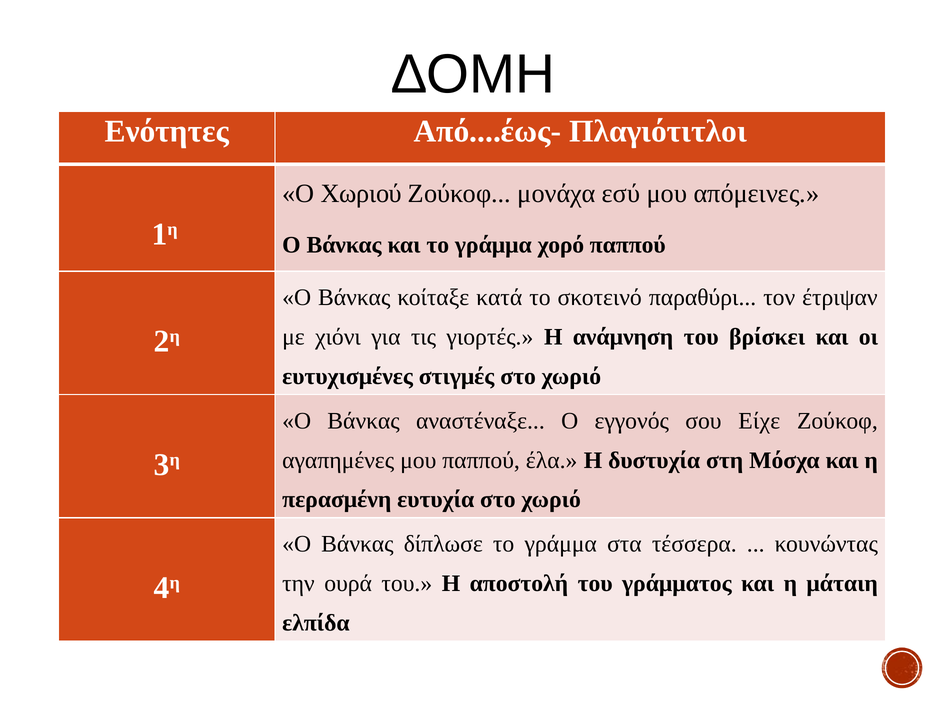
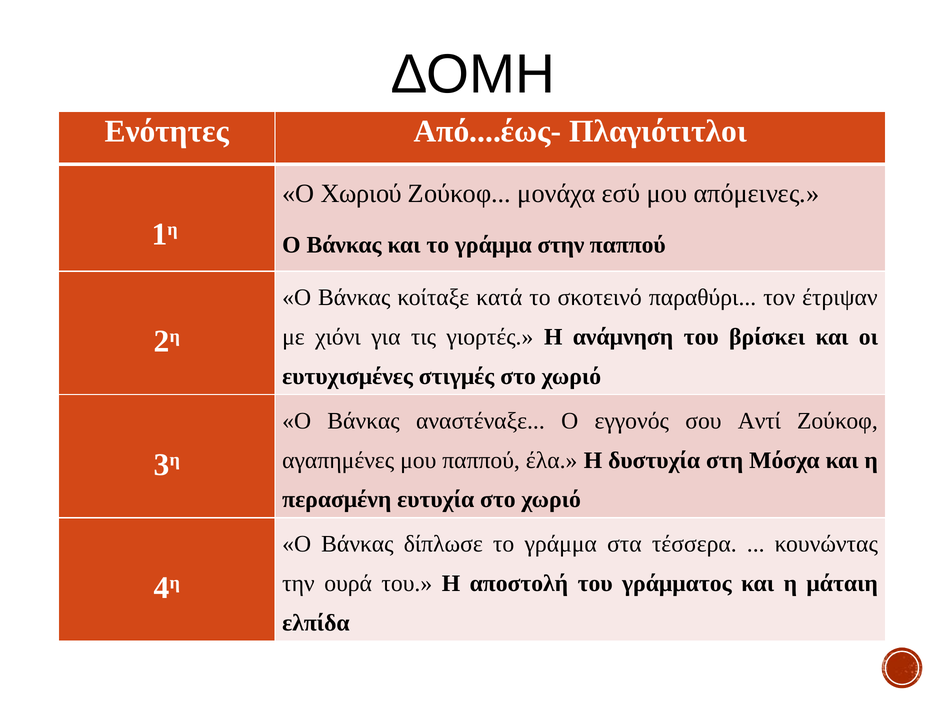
χορό: χορό -> στην
Είχε: Είχε -> Αντί
